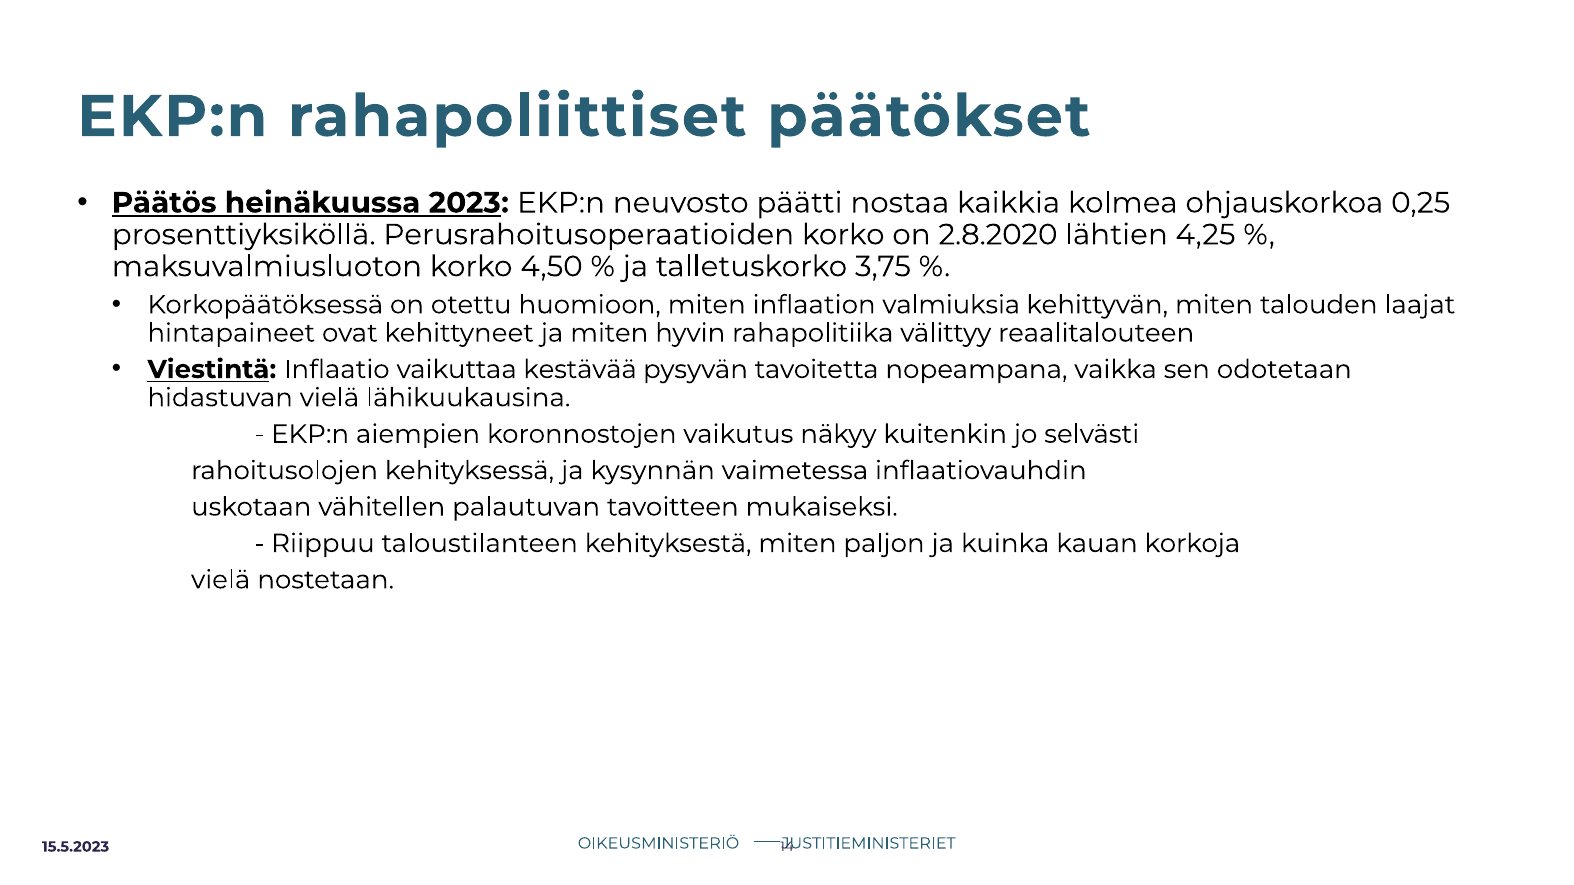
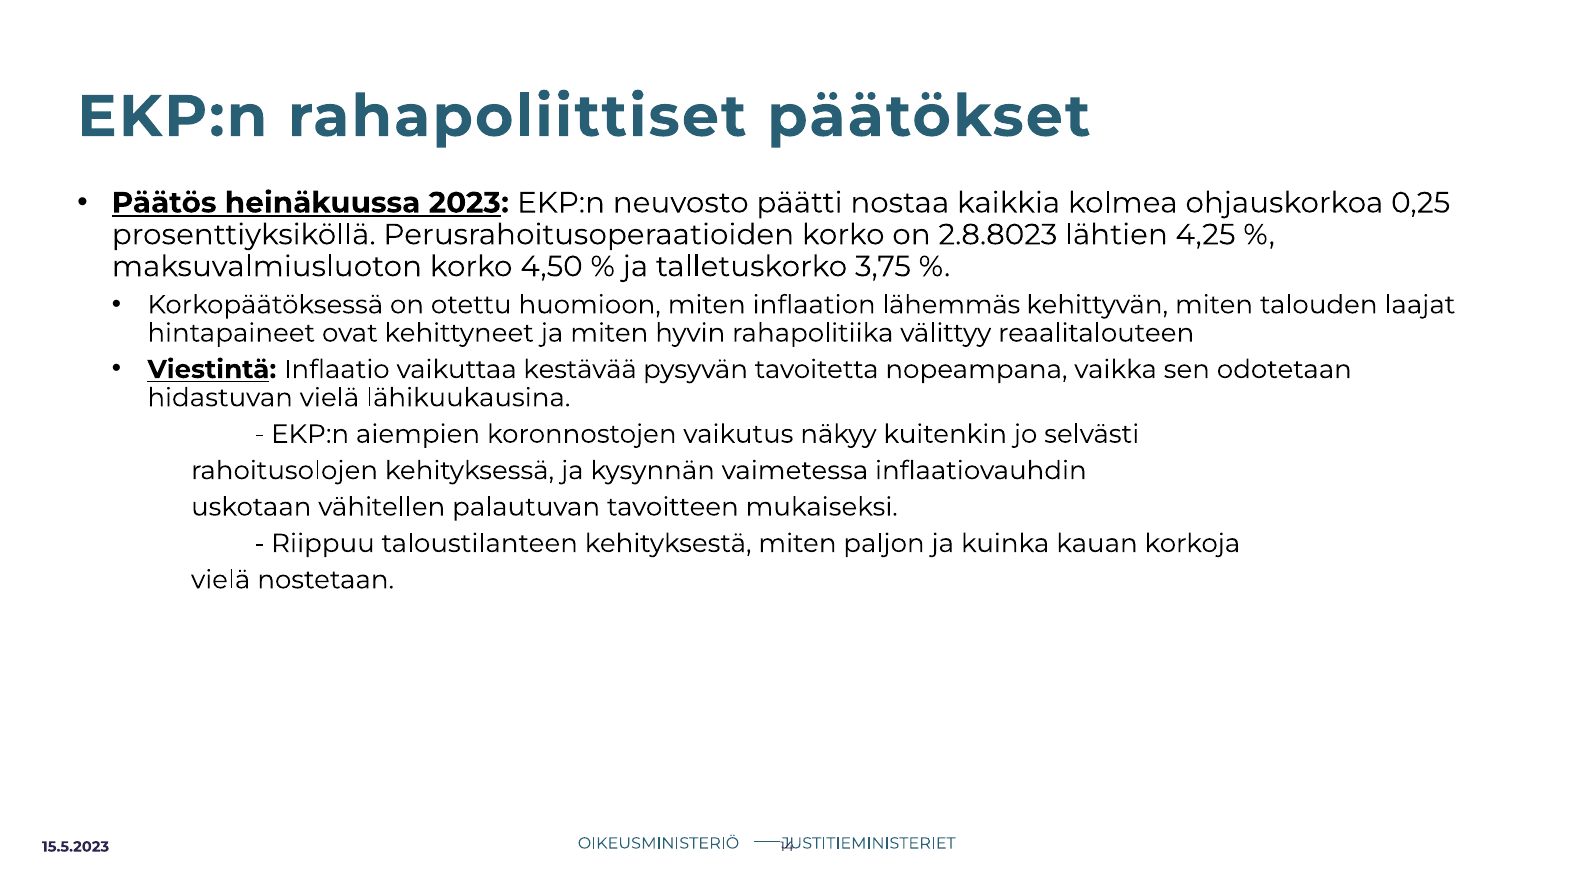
2.8.2020: 2.8.2020 -> 2.8.8023
valmiuksia: valmiuksia -> lähemmäs
